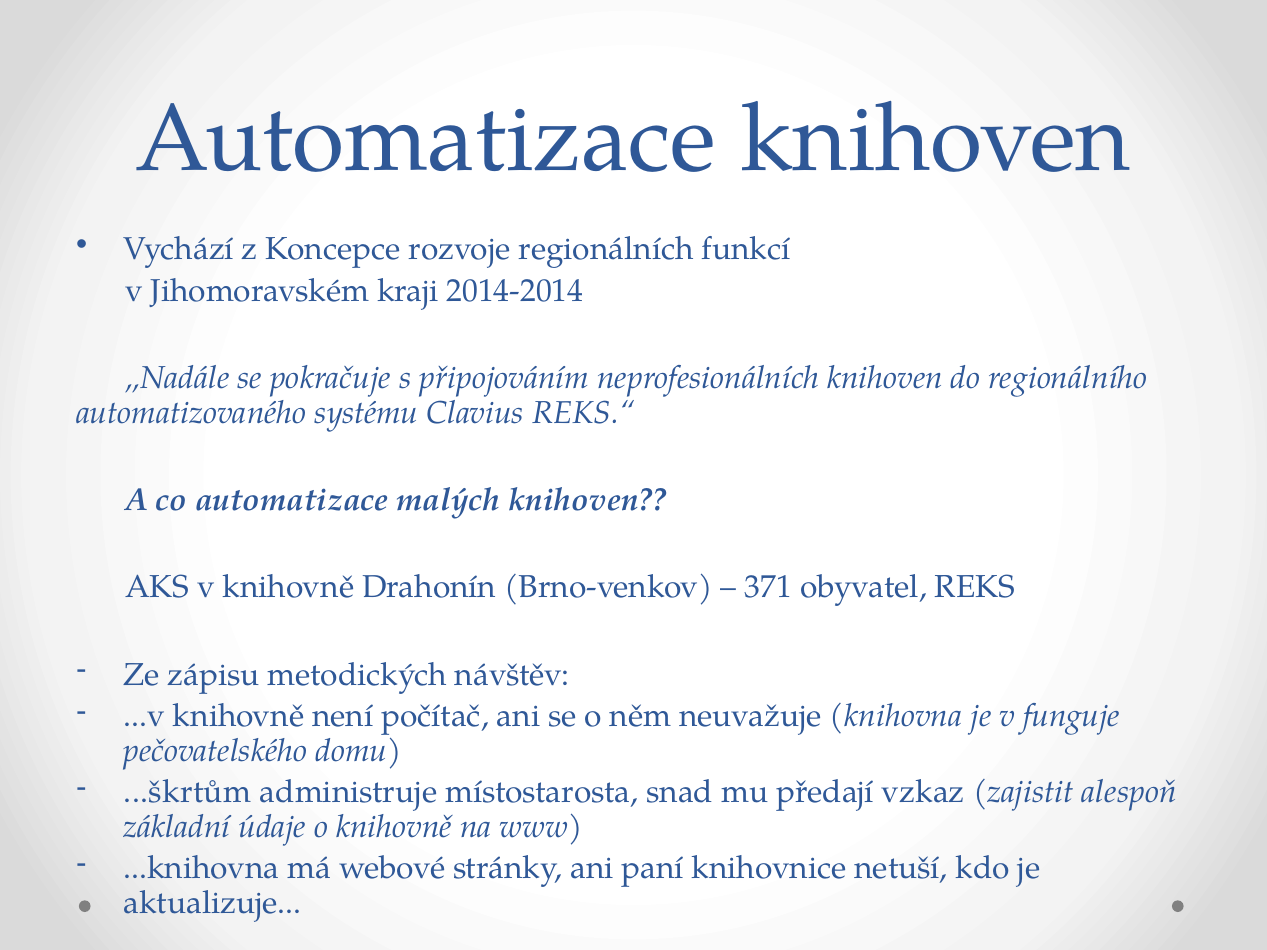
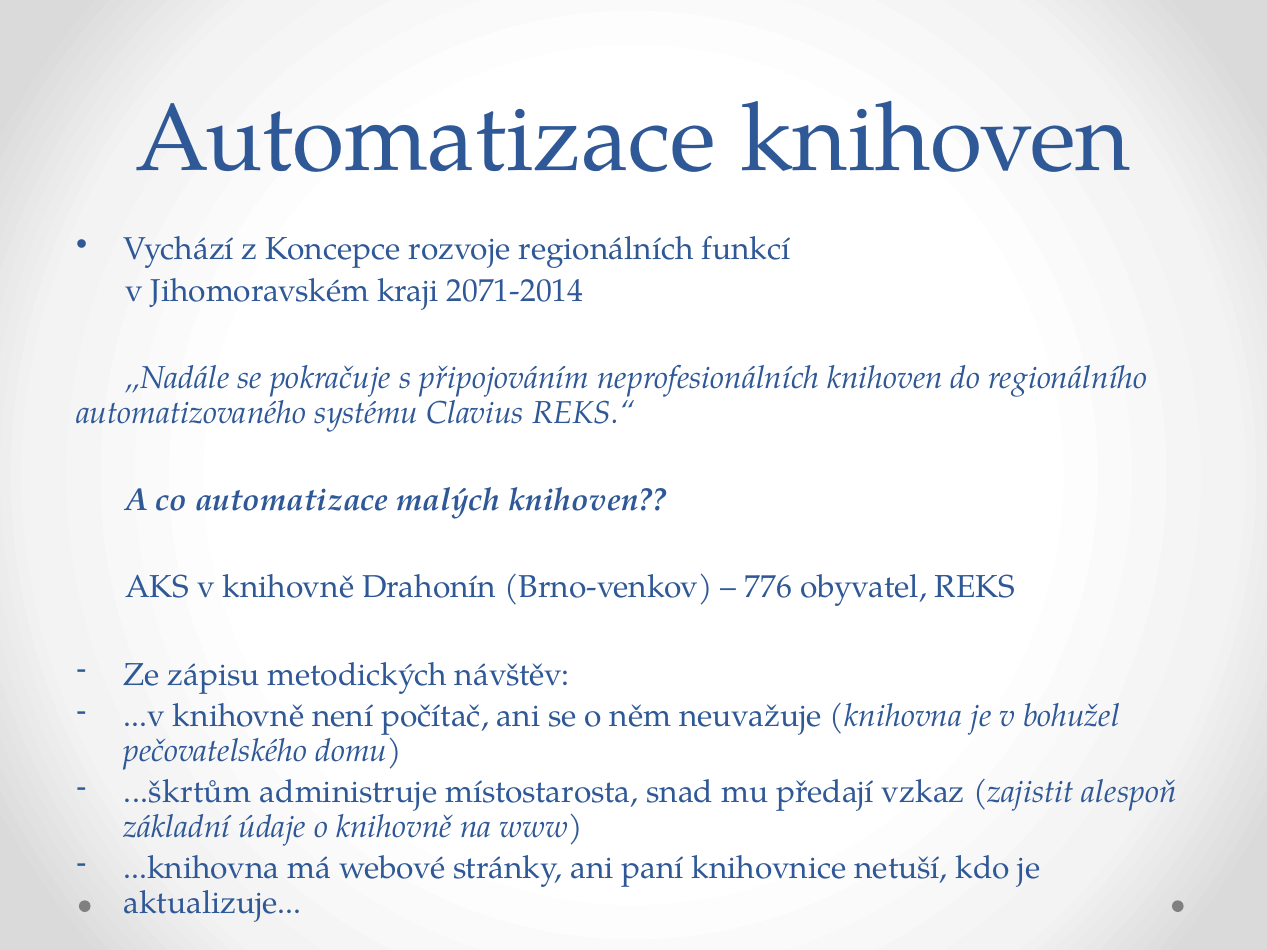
2014-2014: 2014-2014 -> 2071-2014
371: 371 -> 776
funguje: funguje -> bohužel
